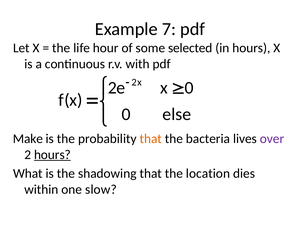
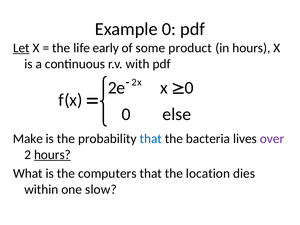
Example 7: 7 -> 0
Let underline: none -> present
hour: hour -> early
selected: selected -> product
that at (151, 139) colour: orange -> blue
shadowing: shadowing -> computers
